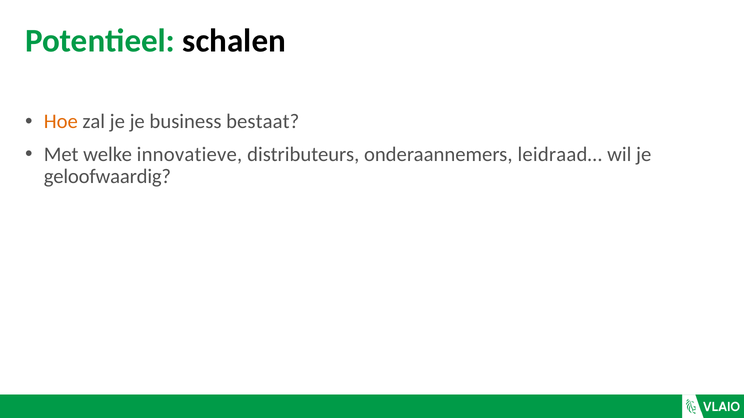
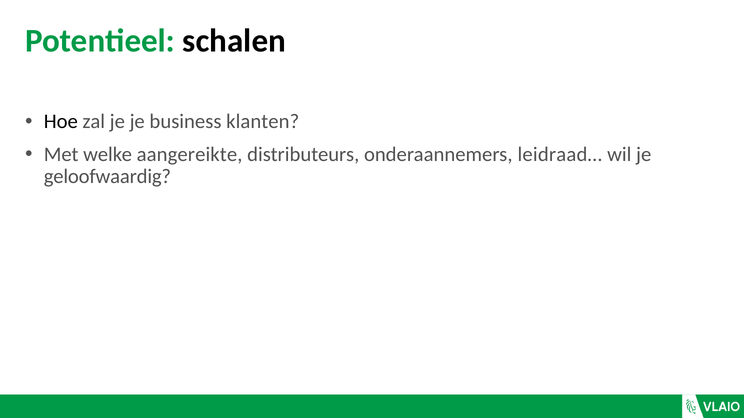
Hoe colour: orange -> black
bestaat: bestaat -> klanten
innovatieve: innovatieve -> aangereikte
